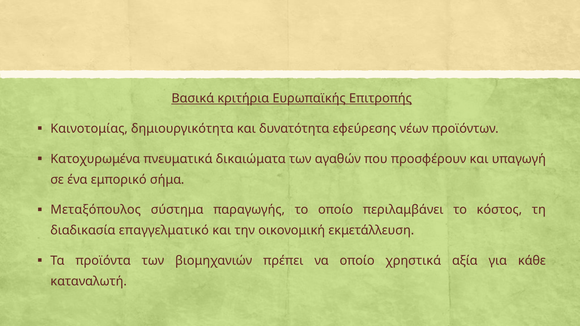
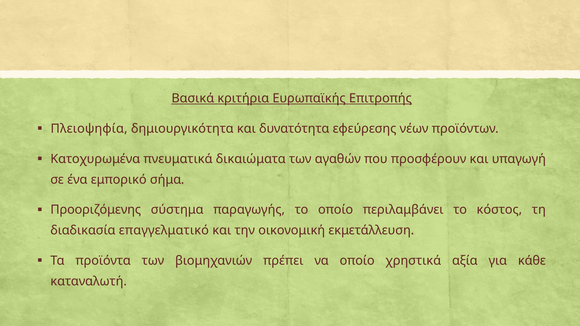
Καινοτομίας: Καινοτομίας -> Πλειοψηφία
Μεταξόπουλος: Μεταξόπουλος -> Προοριζόμενης
